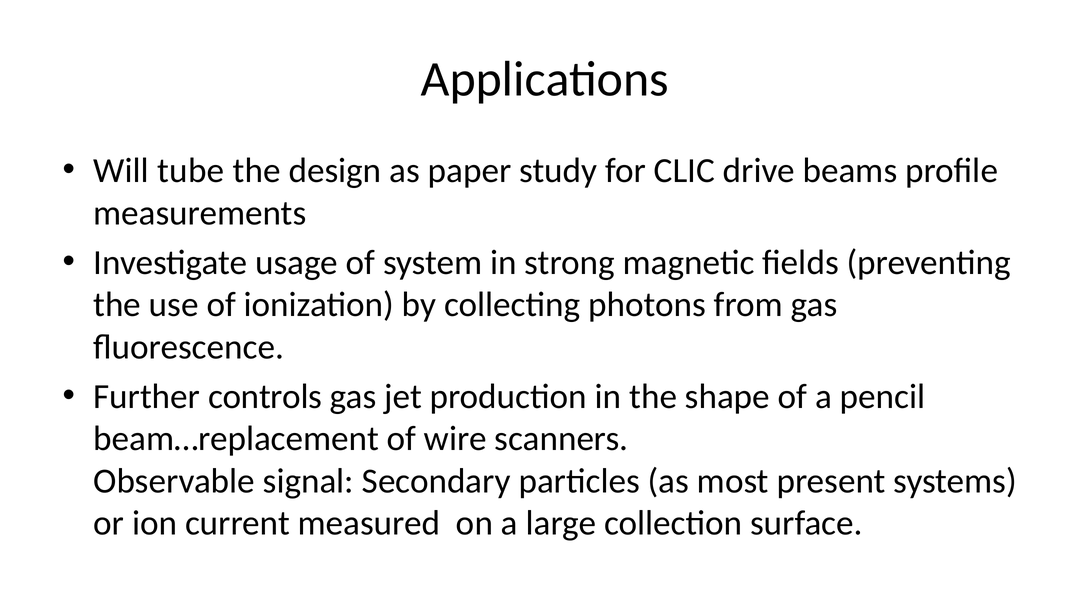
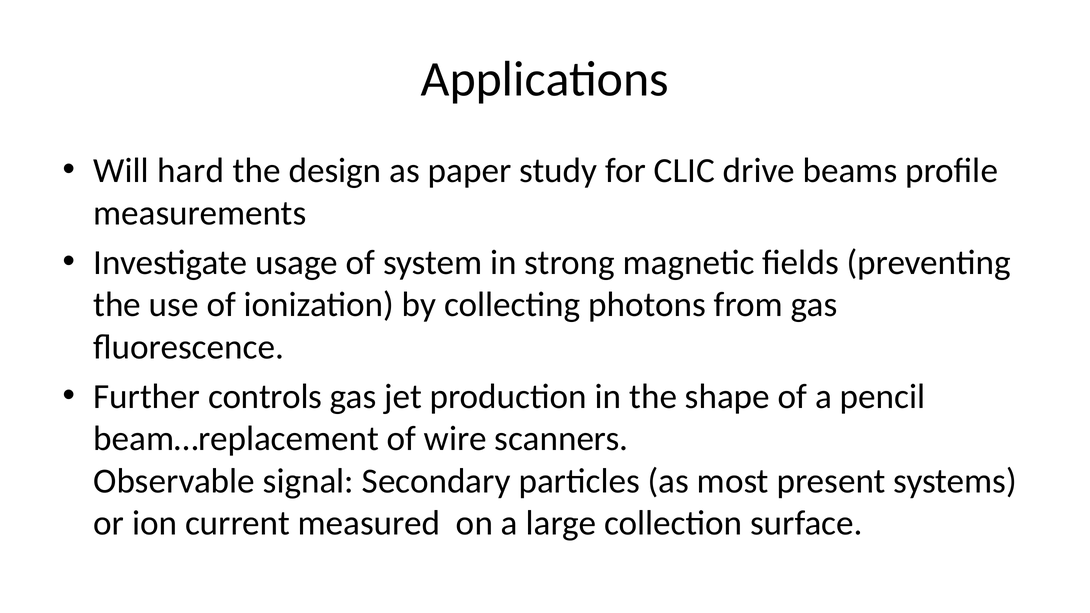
tube: tube -> hard
